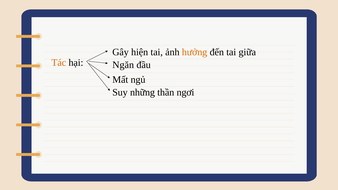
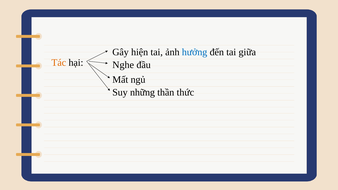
hưởng colour: orange -> blue
Ngăn: Ngăn -> Nghe
ngơi: ngơi -> thức
